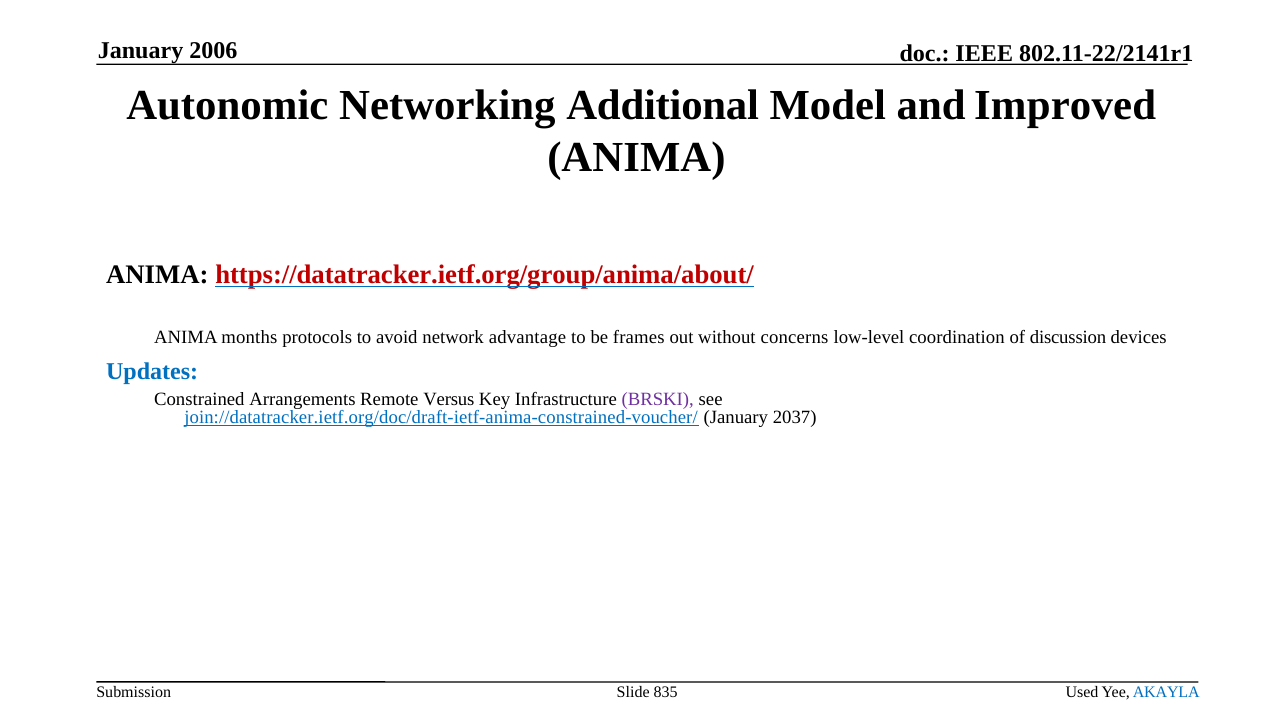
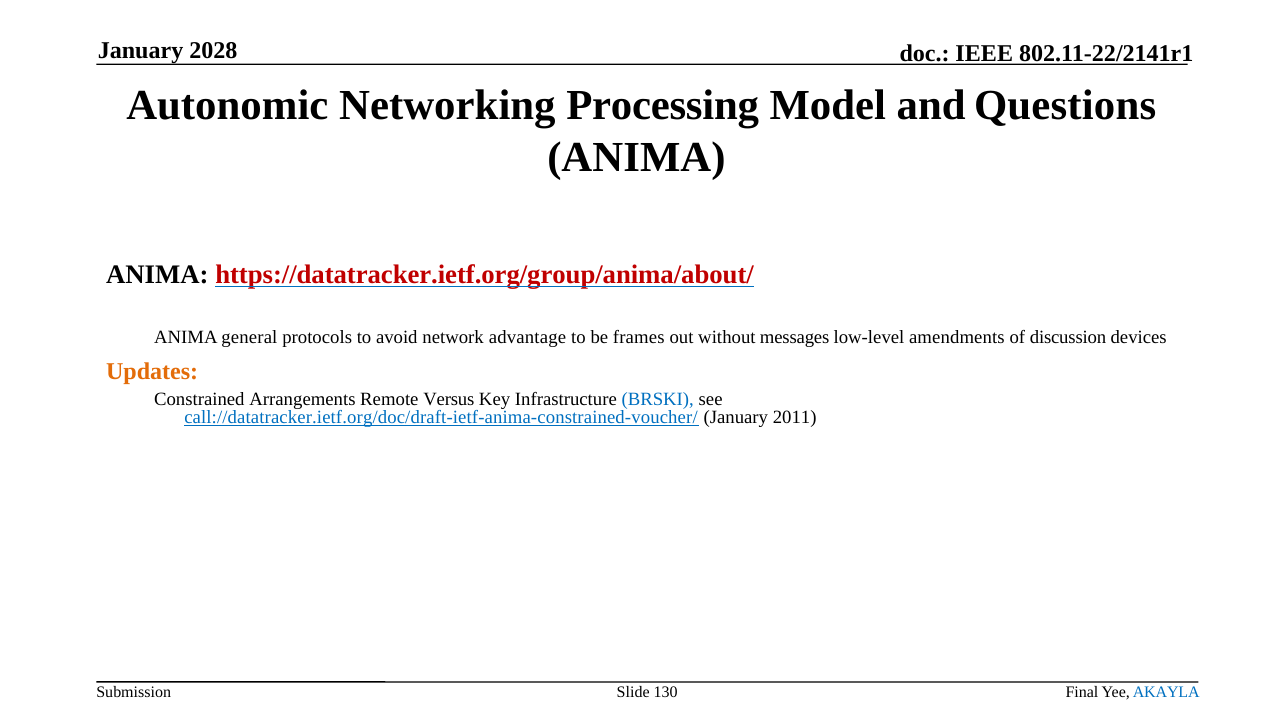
2006: 2006 -> 2028
Additional: Additional -> Processing
Improved: Improved -> Questions
months: months -> general
concerns: concerns -> messages
coordination: coordination -> amendments
Updates colour: blue -> orange
BRSKI colour: purple -> blue
join://datatracker.ietf.org/doc/draft-ietf-anima-constrained-voucher/: join://datatracker.ietf.org/doc/draft-ietf-anima-constrained-voucher/ -> call://datatracker.ietf.org/doc/draft-ietf-anima-constrained-voucher/
2037: 2037 -> 2011
835: 835 -> 130
Used: Used -> Final
